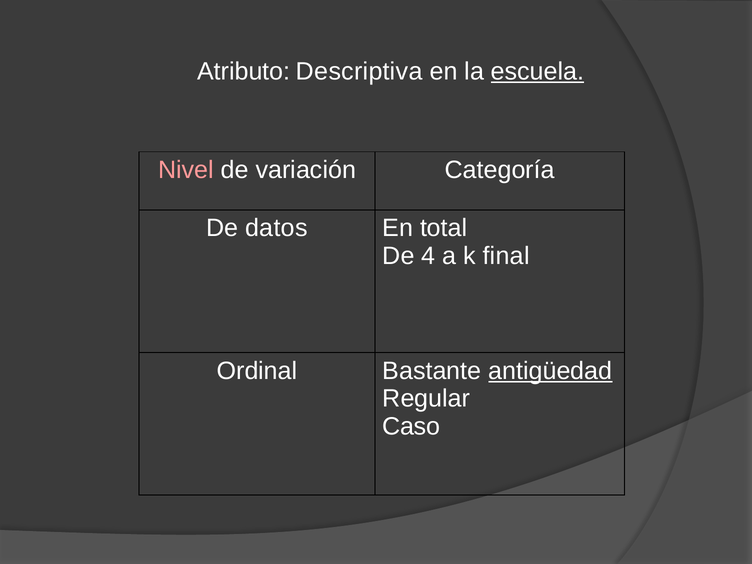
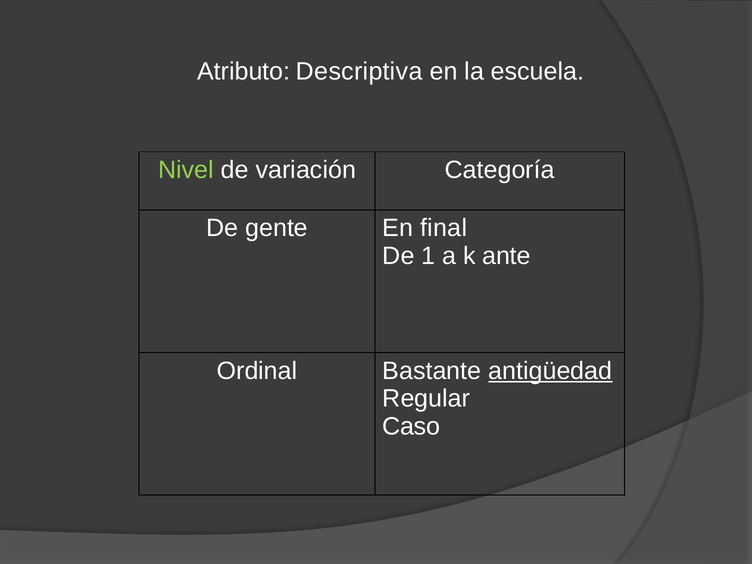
escuela underline: present -> none
Nivel colour: pink -> light green
datos: datos -> gente
total: total -> final
4: 4 -> 1
final: final -> ante
